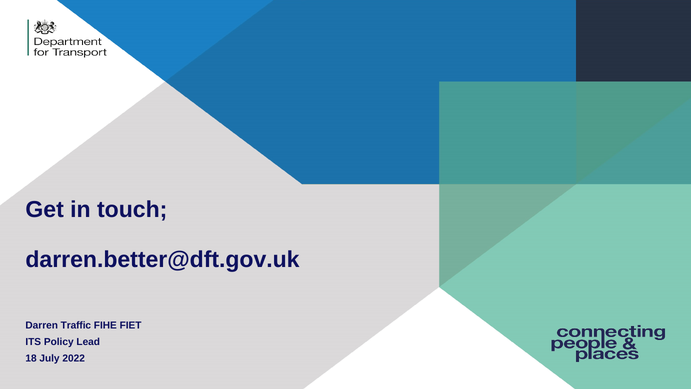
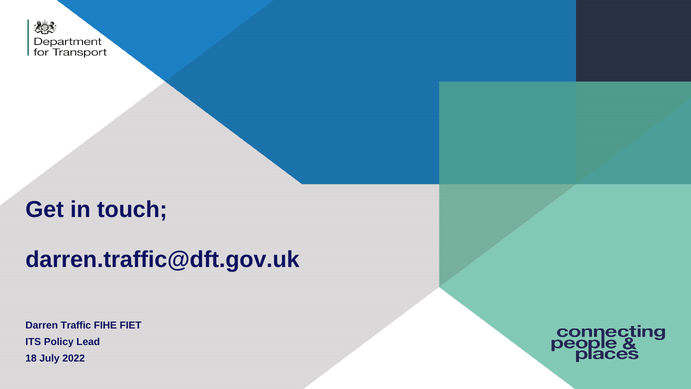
darren.better@dft.gov.uk: darren.better@dft.gov.uk -> darren.traffic@dft.gov.uk
